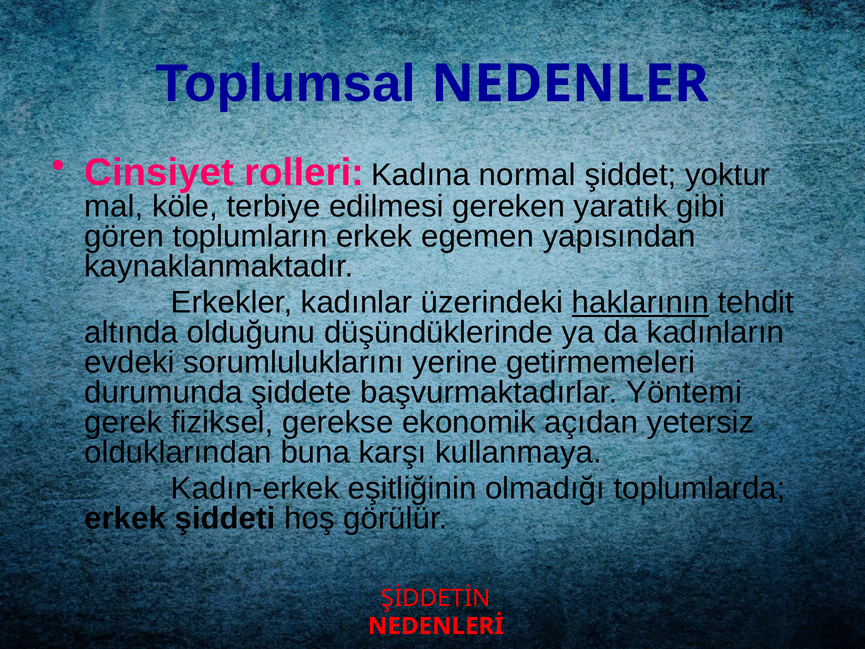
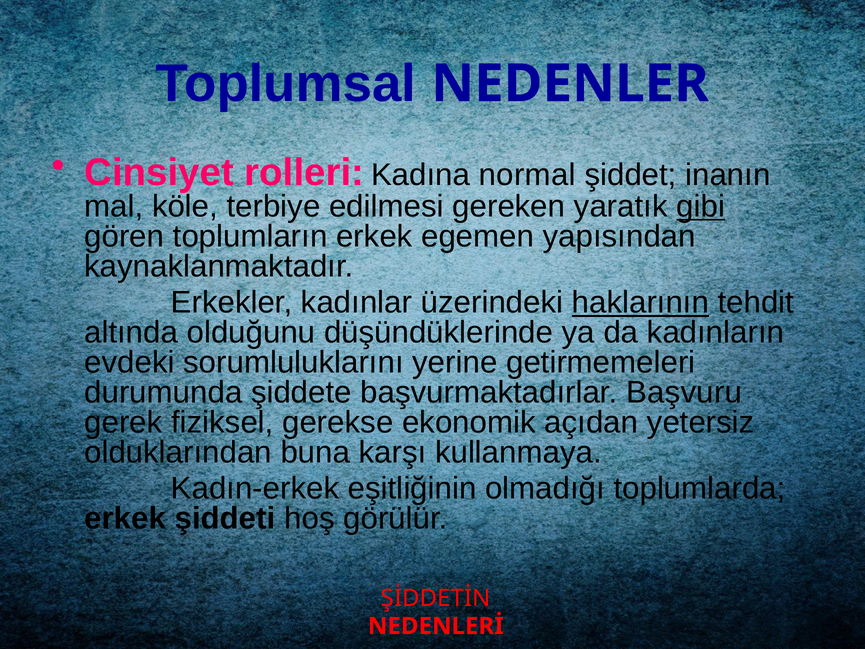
yoktur: yoktur -> inanın
gibi underline: none -> present
Yöntemi: Yöntemi -> Başvuru
